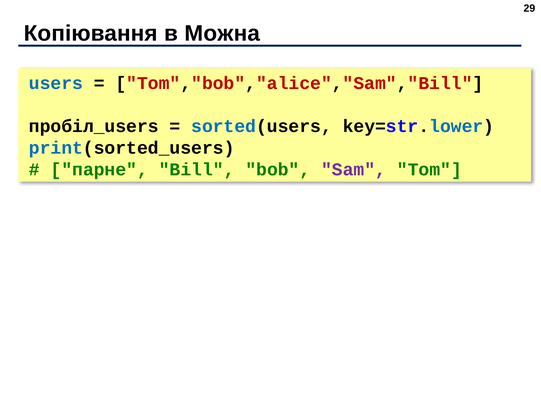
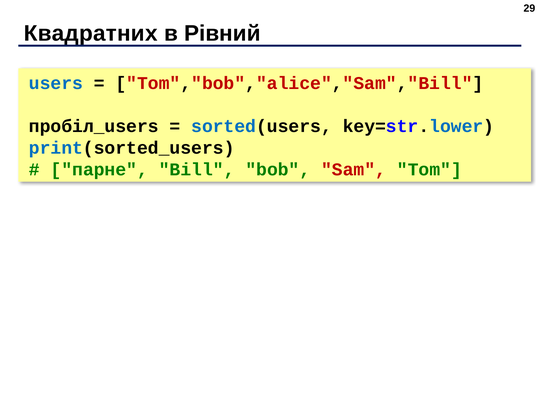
Копіювання: Копіювання -> Квадратних
Можна: Можна -> Рівний
Sam colour: purple -> red
